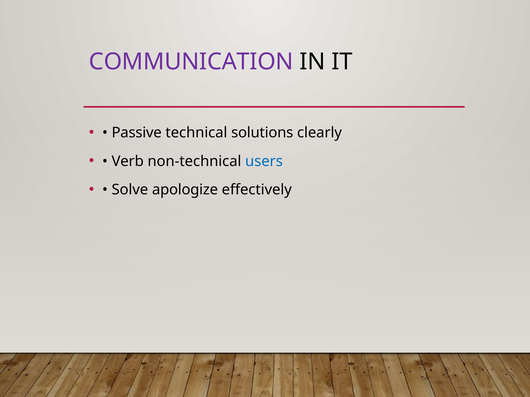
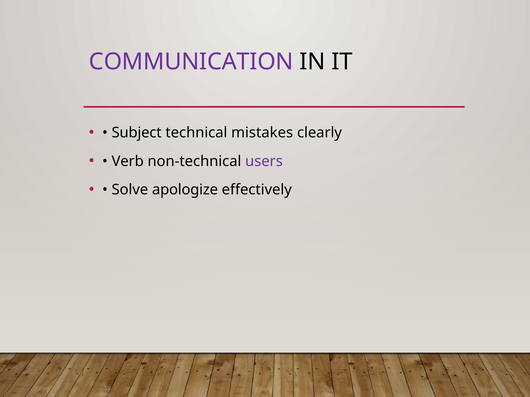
Passive: Passive -> Subject
solutions: solutions -> mistakes
users colour: blue -> purple
